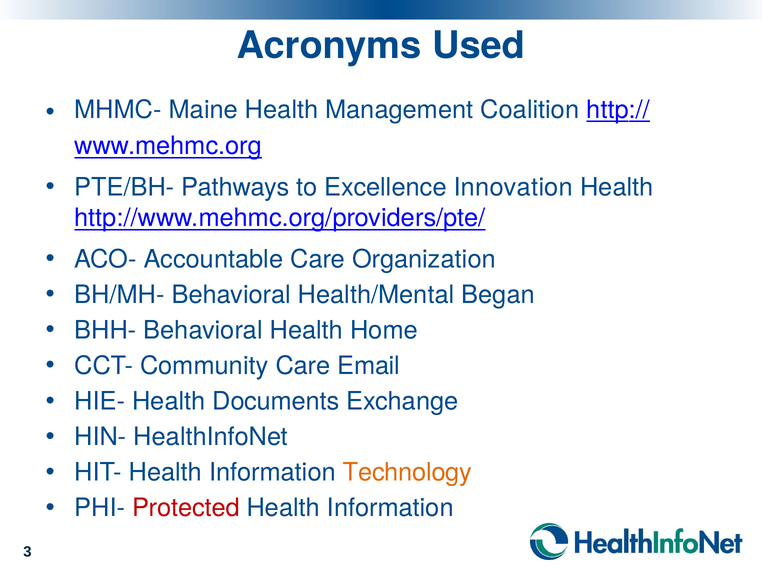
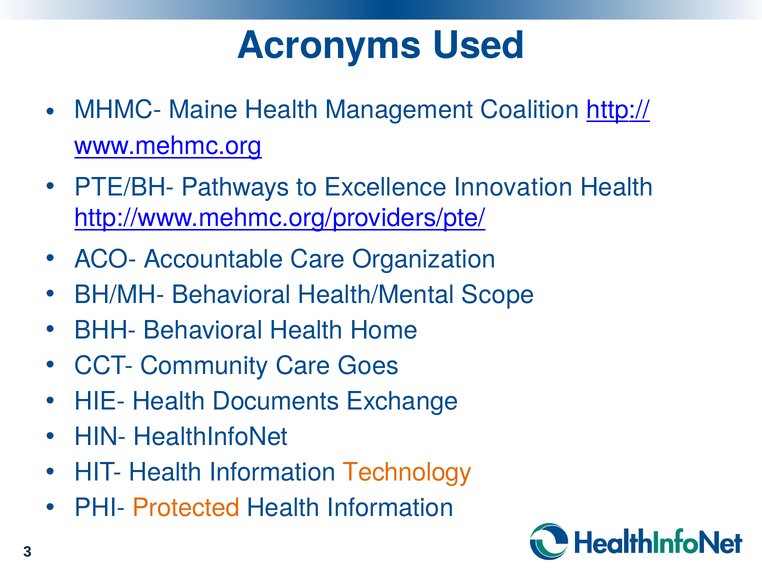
Began: Began -> Scope
Email: Email -> Goes
Protected colour: red -> orange
